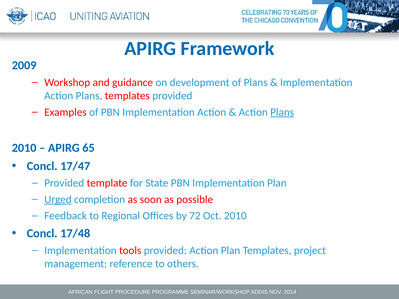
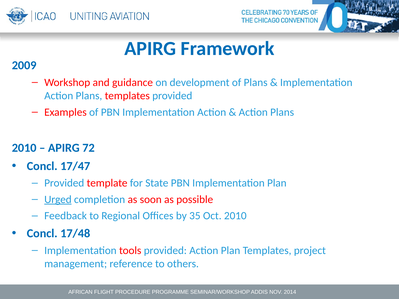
Plans at (282, 112) underline: present -> none
65: 65 -> 72
72: 72 -> 35
